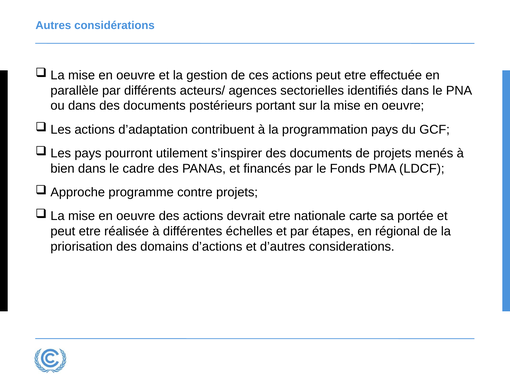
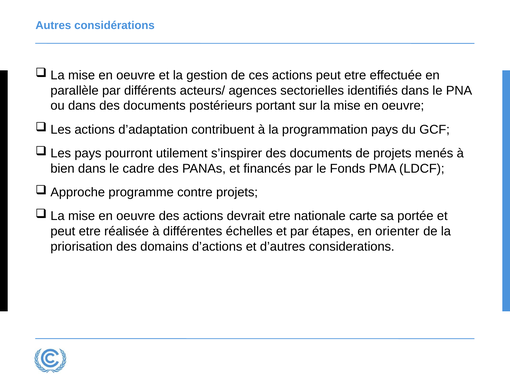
régional: régional -> orienter
